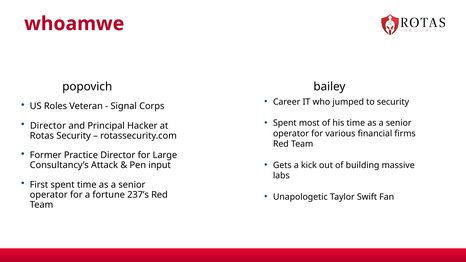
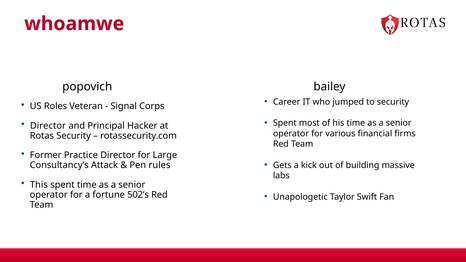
input: input -> rules
First: First -> This
237’s: 237’s -> 502’s
